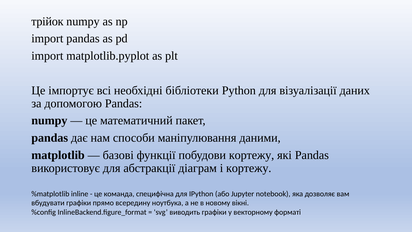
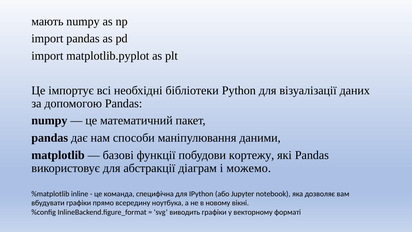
трійок: трійок -> мають
і кортежу: кортежу -> можемо
